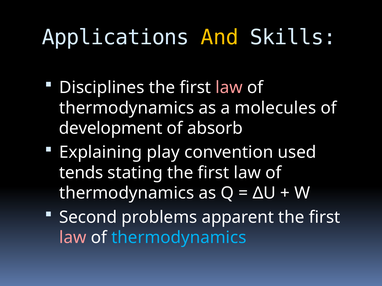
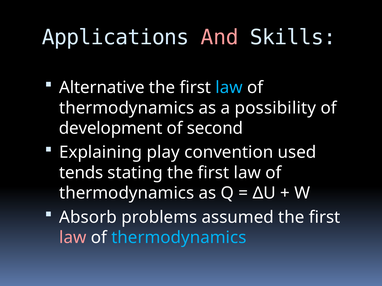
And colour: yellow -> pink
Disciplines: Disciplines -> Alternative
law at (229, 88) colour: pink -> light blue
molecules: molecules -> possibility
absorb: absorb -> second
Second: Second -> Absorb
apparent: apparent -> assumed
